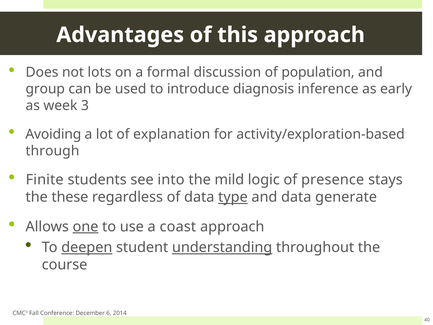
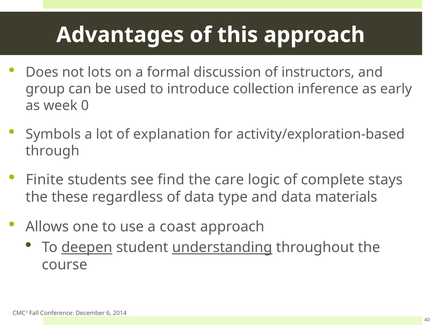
population: population -> instructors
diagnosis: diagnosis -> collection
3: 3 -> 0
Avoiding: Avoiding -> Symbols
into: into -> find
mild: mild -> care
presence: presence -> complete
type underline: present -> none
generate: generate -> materials
one underline: present -> none
